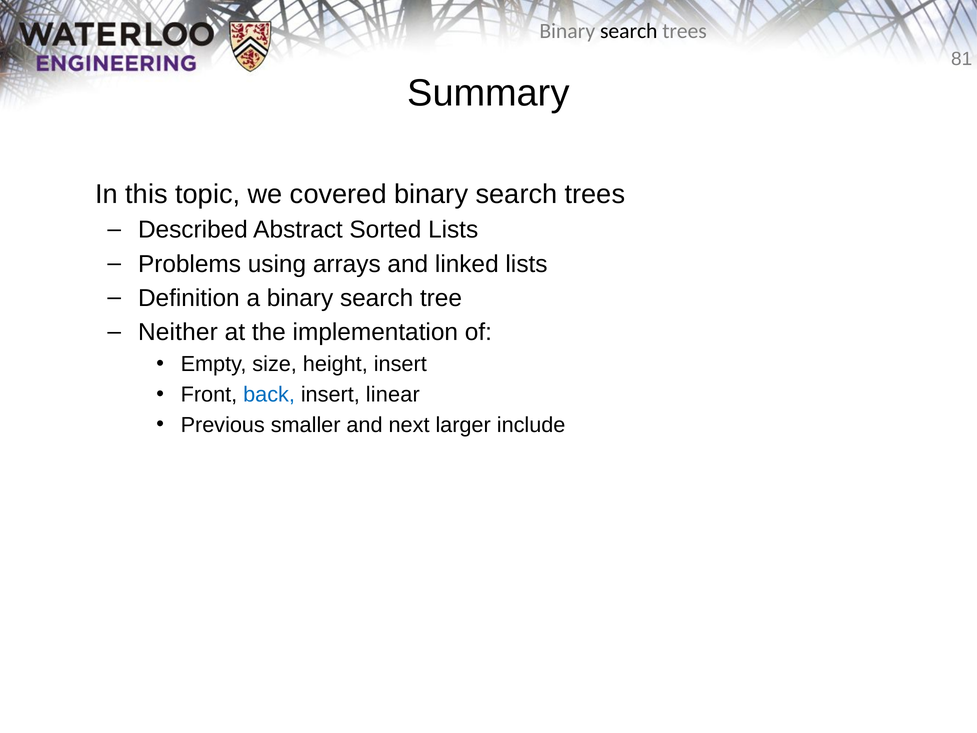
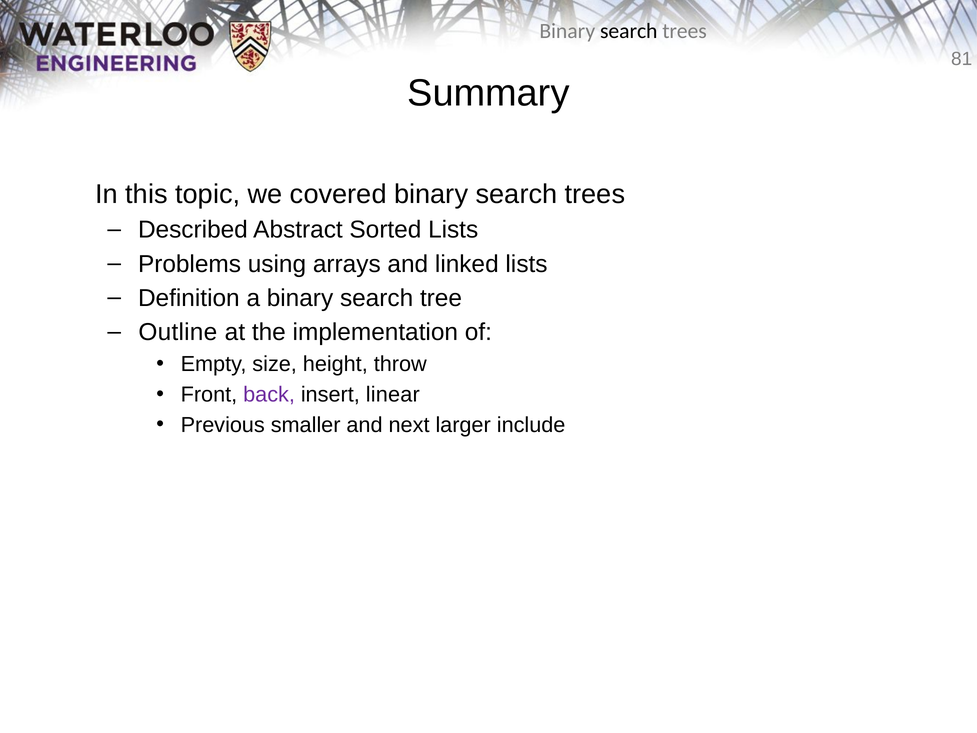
Neither: Neither -> Outline
height insert: insert -> throw
back colour: blue -> purple
